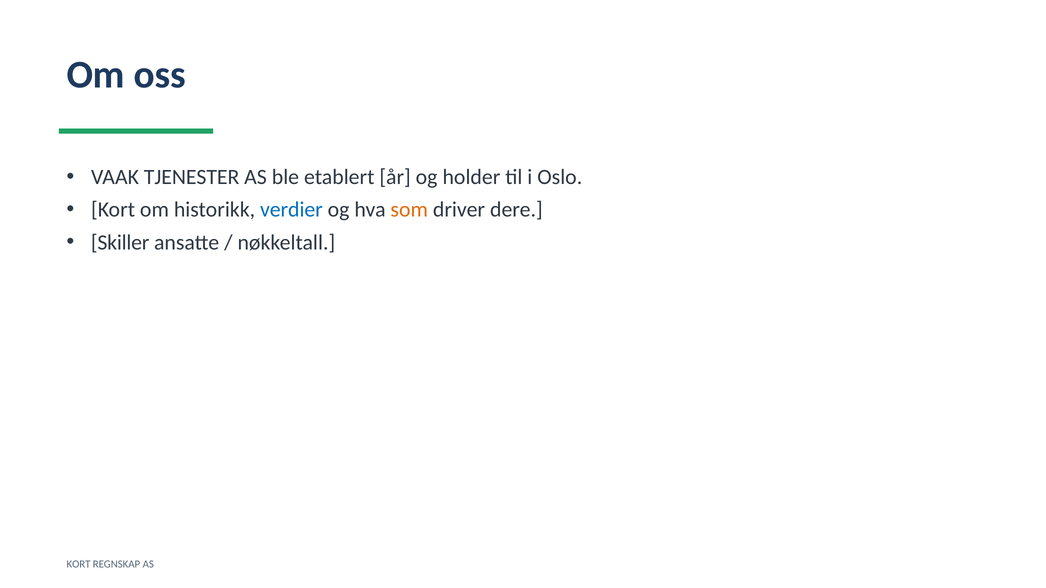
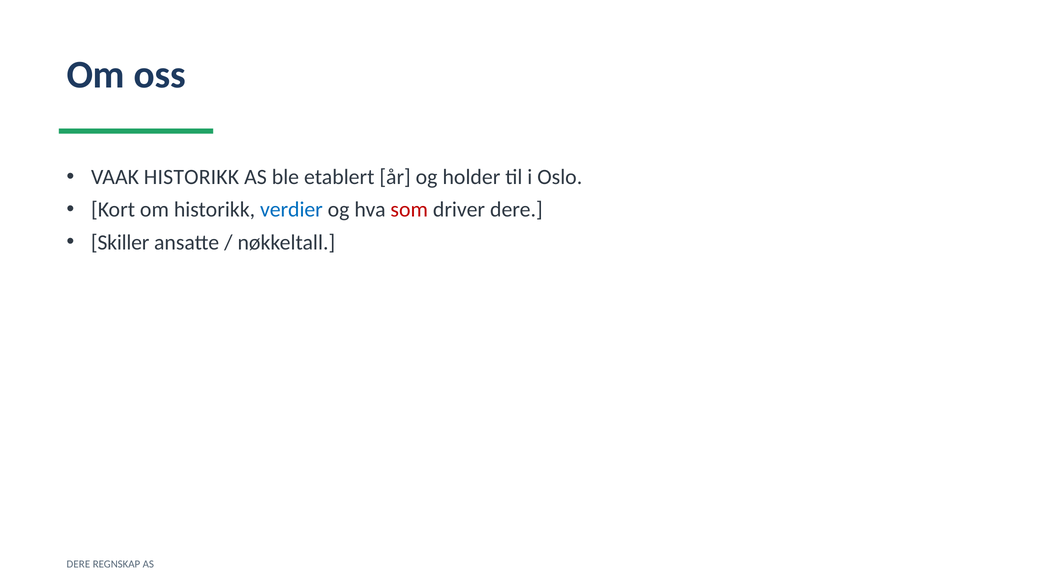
VAAK TJENESTER: TJENESTER -> HISTORIKK
som colour: orange -> red
KORT at (79, 565): KORT -> DERE
